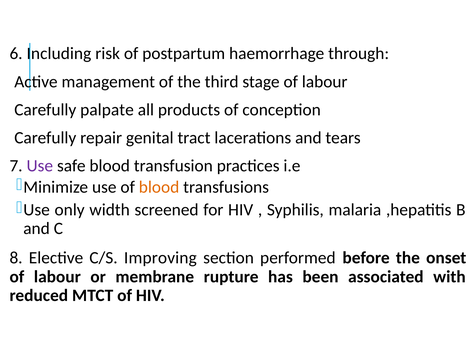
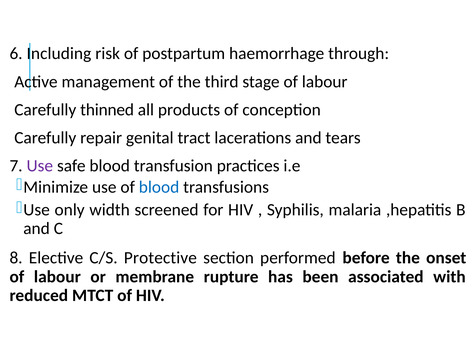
palpate: palpate -> thinned
blood at (159, 187) colour: orange -> blue
Improving: Improving -> Protective
